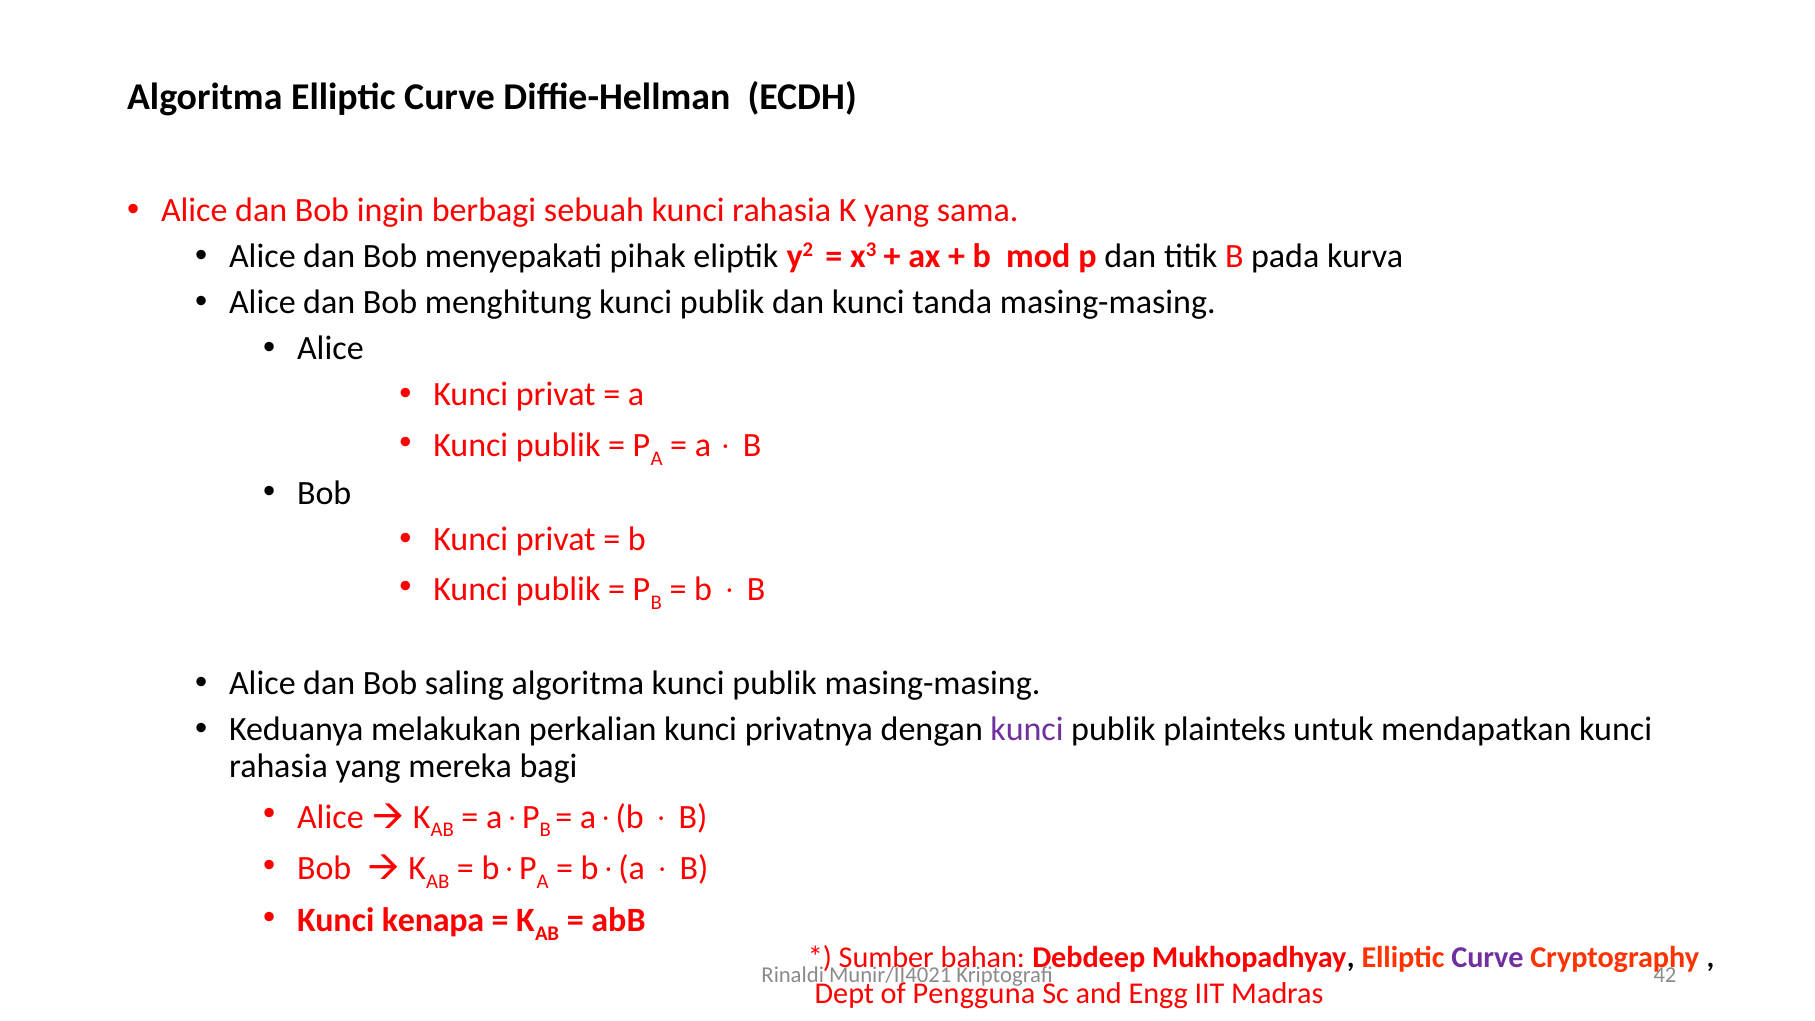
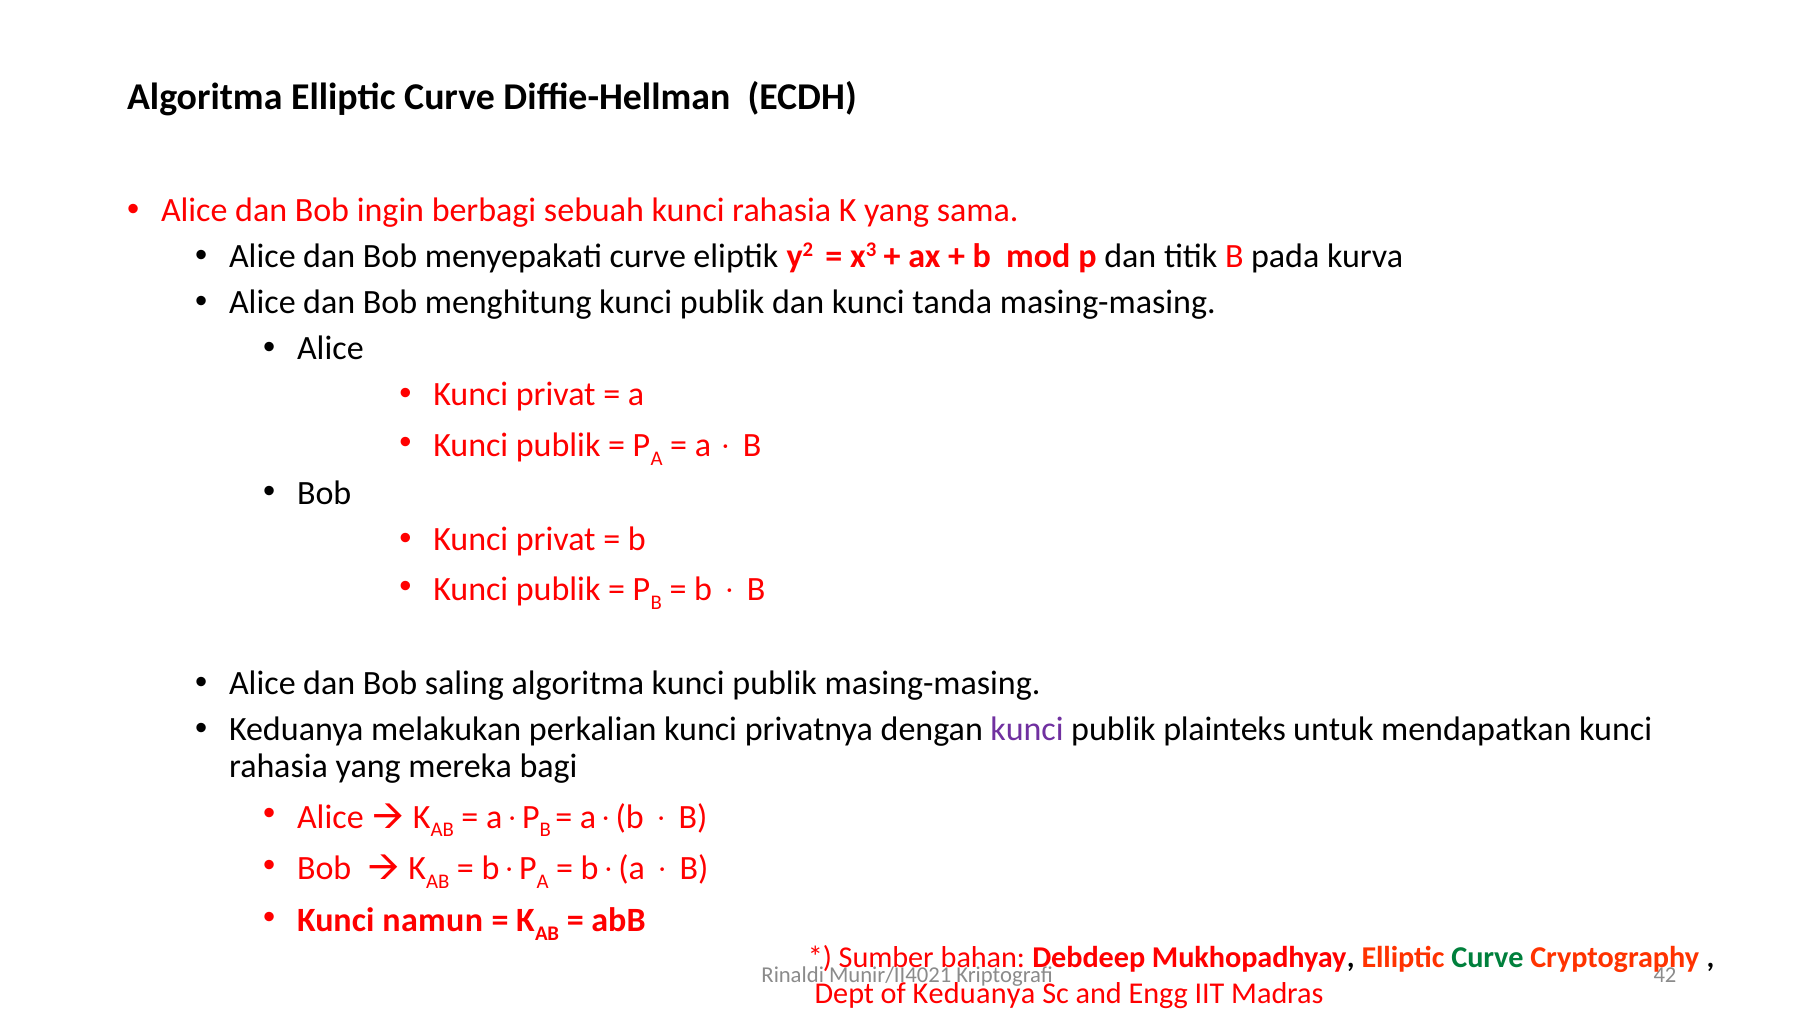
menyepakati pihak: pihak -> curve
kenapa: kenapa -> namun
Curve at (1487, 957) colour: purple -> green
of Pengguna: Pengguna -> Keduanya
